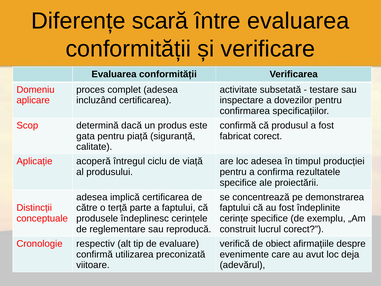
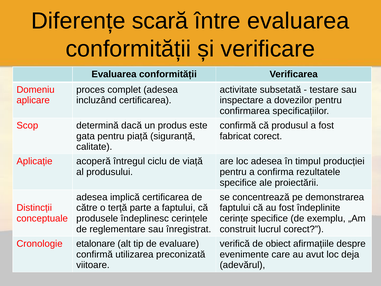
reproducă: reproducă -> înregistrat
respectiv: respectiv -> etalonare
